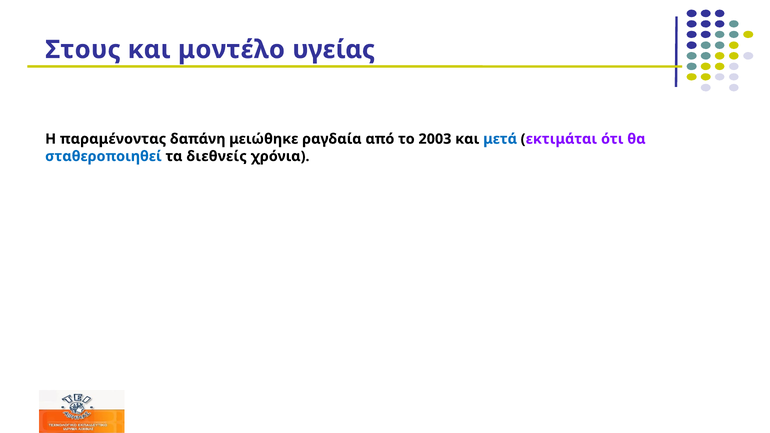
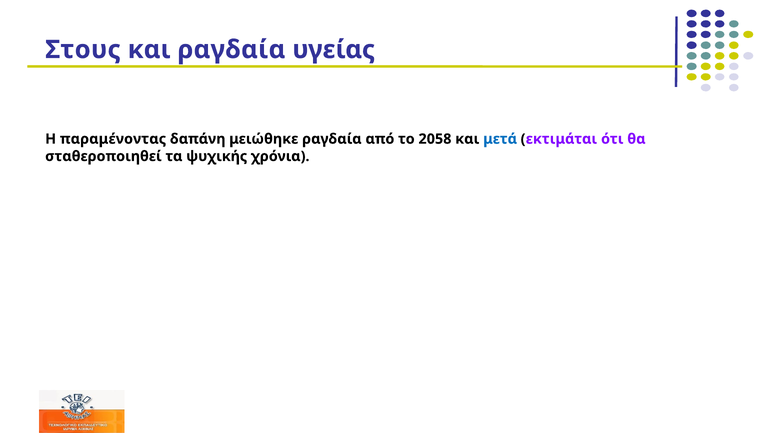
και μοντέλο: μοντέλο -> ραγδαία
2003: 2003 -> 2058
σταθεροποιηθεί colour: blue -> black
διεθνείς: διεθνείς -> ψυχικής
